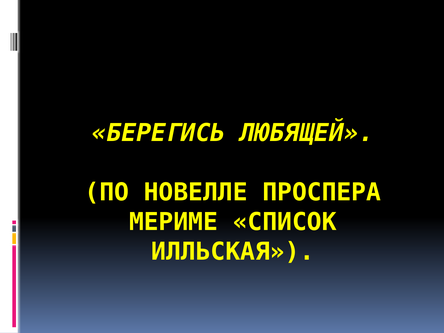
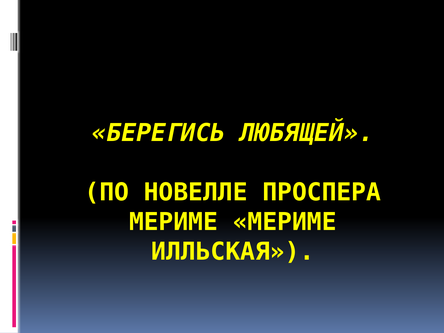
МЕРИМЕ СПИСОК: СПИСОК -> МЕРИМЕ
